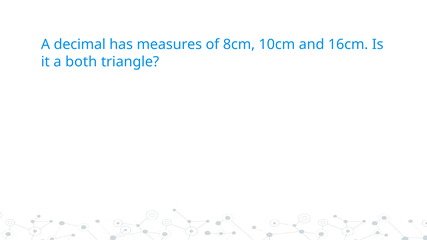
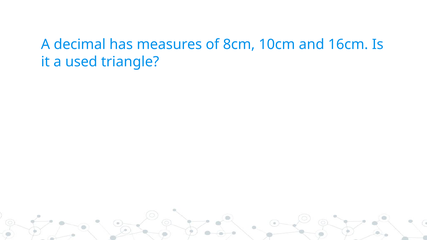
both: both -> used
